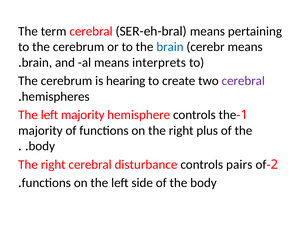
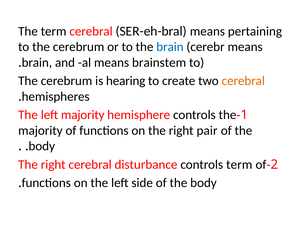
interprets: interprets -> brainstem
cerebral at (243, 81) colour: purple -> orange
plus: plus -> pair
controls pairs: pairs -> term
